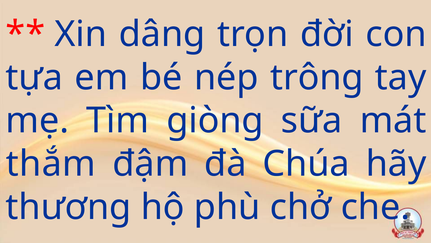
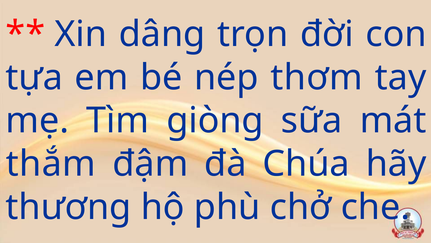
trông: trông -> thơm
